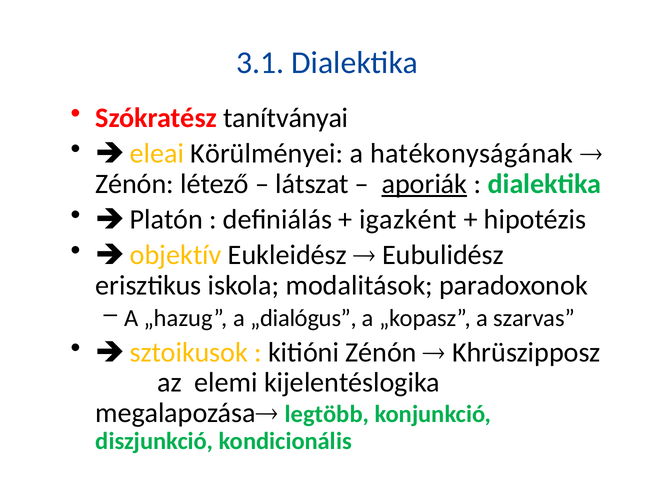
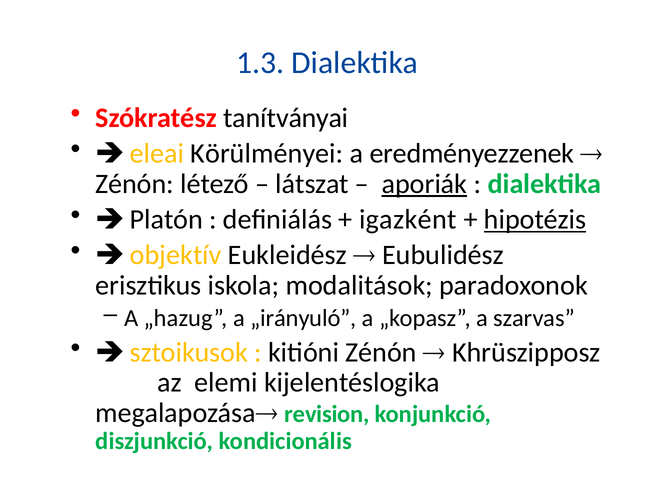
3.1: 3.1 -> 1.3
hatékonyságának: hatékonyságának -> eredményezzenek
hipotézis underline: none -> present
„dialógus: „dialógus -> „irányuló
legtöbb: legtöbb -> revision
